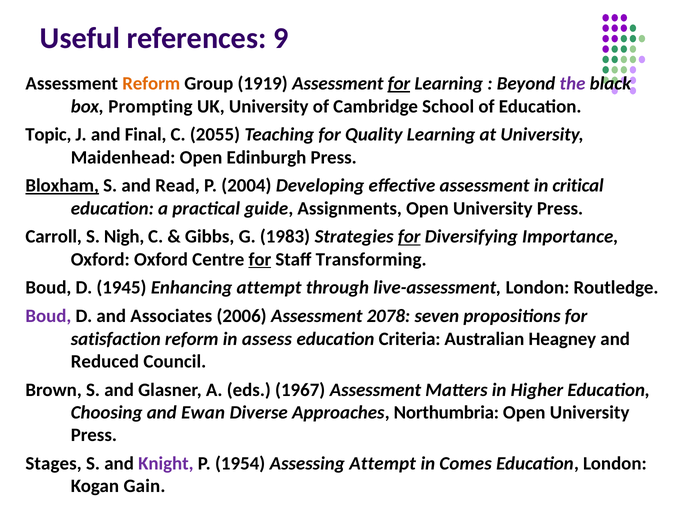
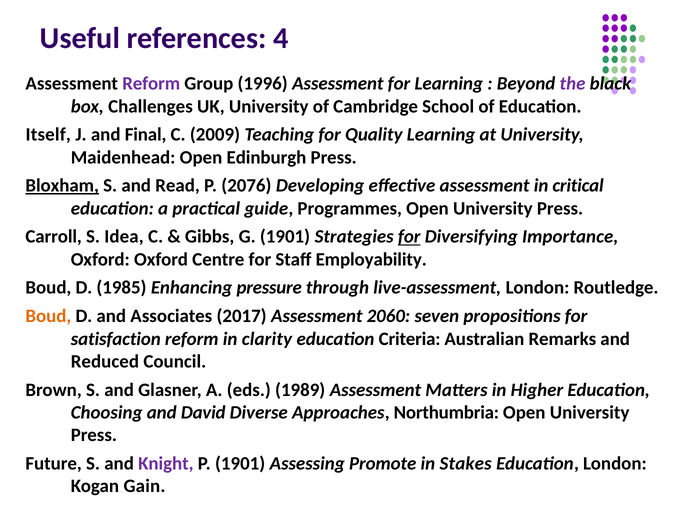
9: 9 -> 4
Reform at (151, 84) colour: orange -> purple
1919: 1919 -> 1996
for at (399, 84) underline: present -> none
Prompting: Prompting -> Challenges
Topic: Topic -> Itself
2055: 2055 -> 2009
2004: 2004 -> 2076
Assignments: Assignments -> Programmes
Nigh: Nigh -> Idea
G 1983: 1983 -> 1901
for at (260, 259) underline: present -> none
Transforming: Transforming -> Employability
1945: 1945 -> 1985
Enhancing attempt: attempt -> pressure
Boud at (48, 316) colour: purple -> orange
2006: 2006 -> 2017
2078: 2078 -> 2060
assess: assess -> clarity
Heagney: Heagney -> Remarks
1967: 1967 -> 1989
Ewan: Ewan -> David
Stages: Stages -> Future
P 1954: 1954 -> 1901
Assessing Attempt: Attempt -> Promote
Comes: Comes -> Stakes
